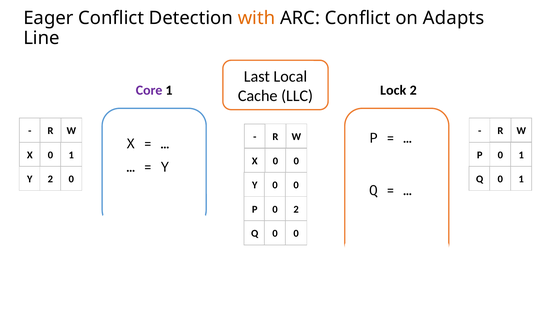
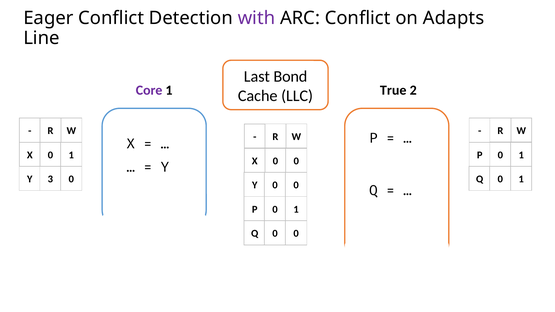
with colour: orange -> purple
Local: Local -> Bond
Lock: Lock -> True
Y 2: 2 -> 3
2 at (296, 209): 2 -> 1
